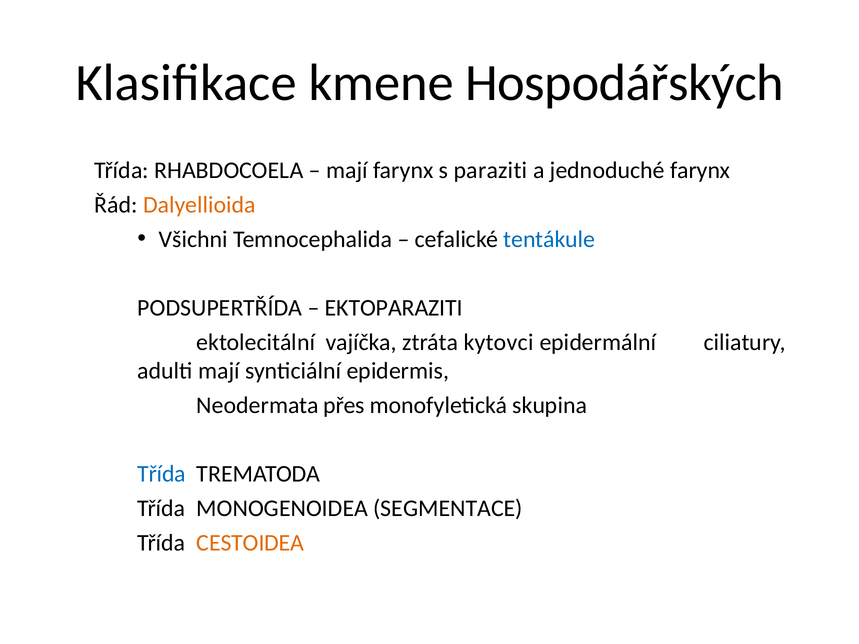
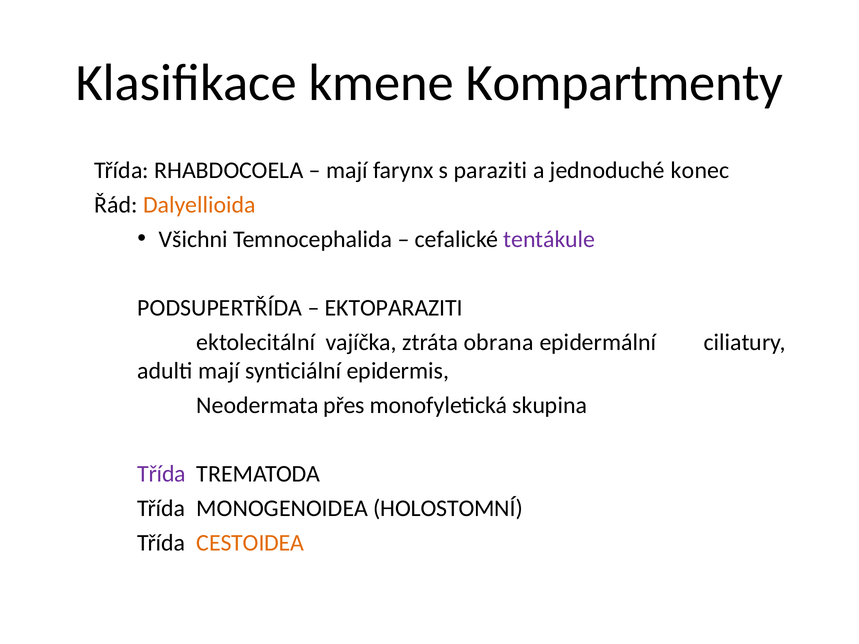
Hospodářských: Hospodářských -> Kompartmenty
jednoduché farynx: farynx -> konec
tentákule colour: blue -> purple
kytovci: kytovci -> obrana
Třída at (162, 474) colour: blue -> purple
SEGMENTACE: SEGMENTACE -> HOLOSTOMNÍ
